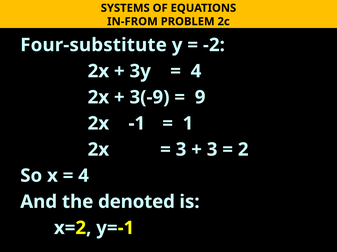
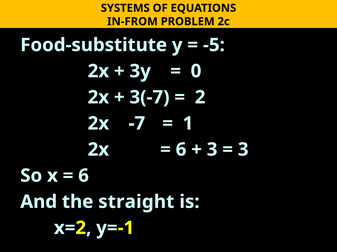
Four-substitute: Four-substitute -> Food-substitute
-2: -2 -> -5
4 at (196, 71): 4 -> 0
3(-9: 3(-9 -> 3(-7
9: 9 -> 2
-1: -1 -> -7
3 at (181, 150): 3 -> 6
2 at (243, 150): 2 -> 3
4 at (84, 176): 4 -> 6
denoted: denoted -> straight
